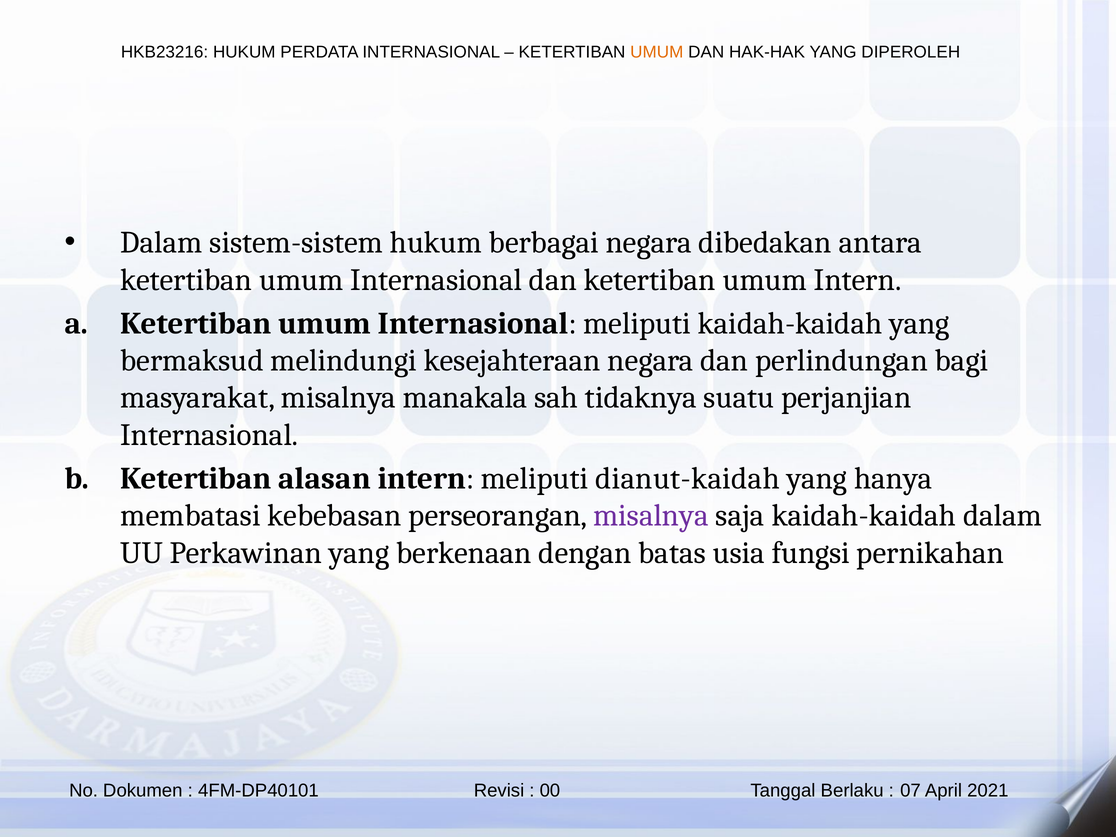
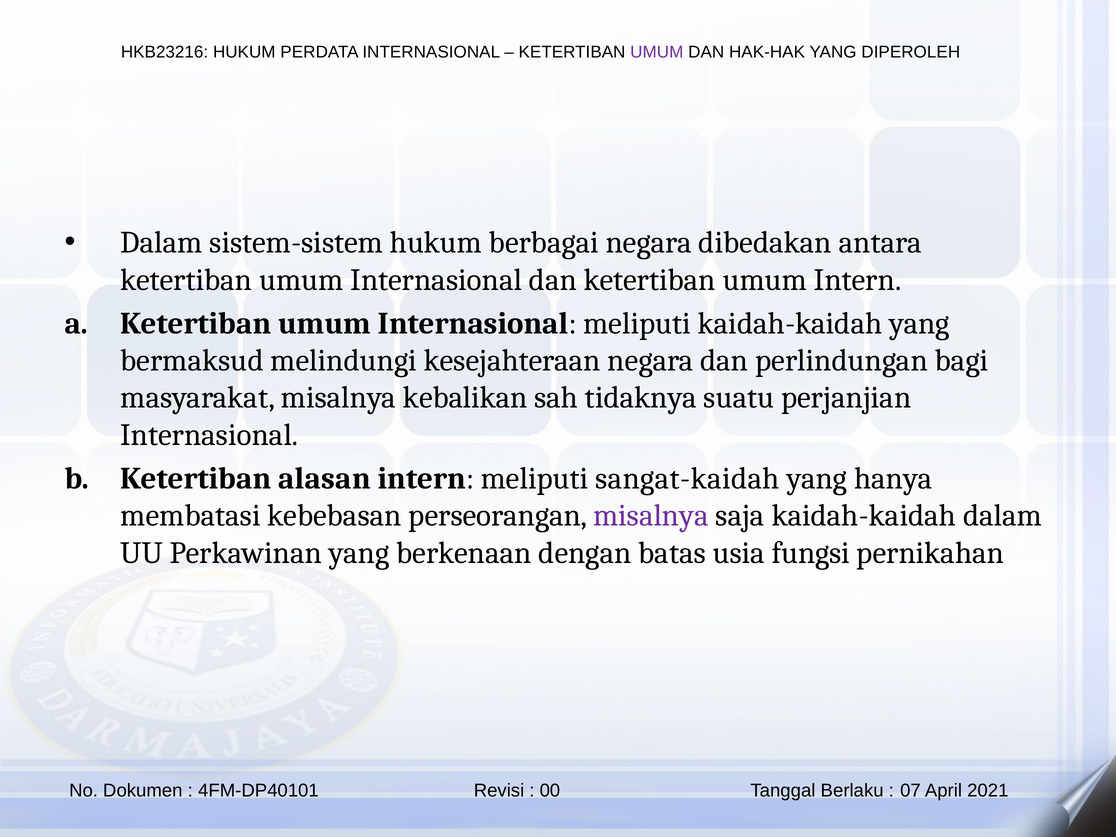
UMUM at (657, 52) colour: orange -> purple
manakala: manakala -> kebalikan
dianut-kaidah: dianut-kaidah -> sangat-kaidah
